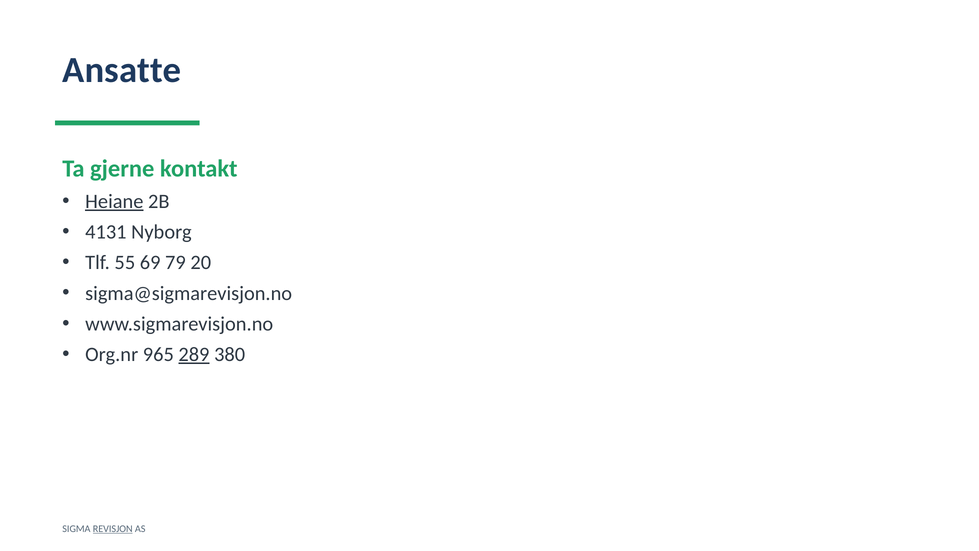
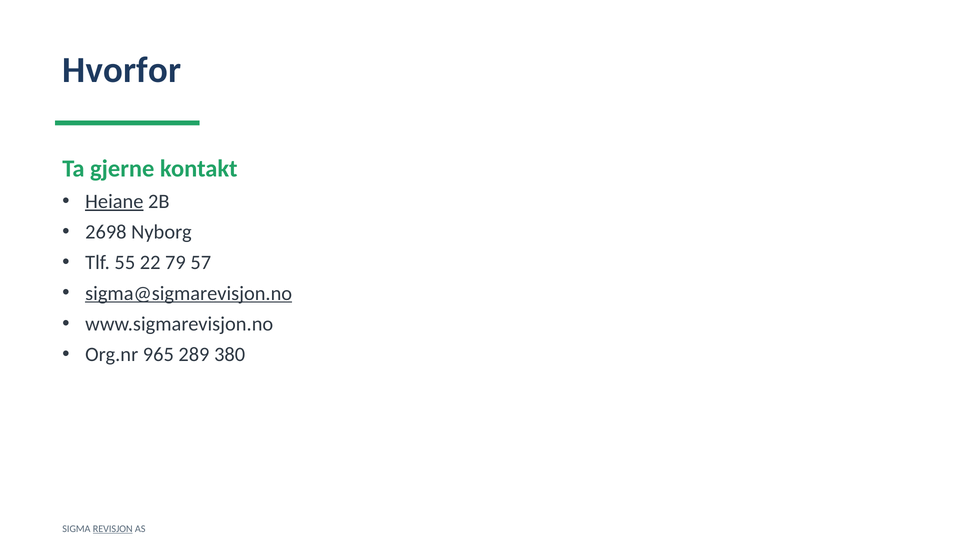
Ansatte: Ansatte -> Hvorfor
4131: 4131 -> 2698
69: 69 -> 22
20: 20 -> 57
sigma@sigmarevisjon.no underline: none -> present
289 underline: present -> none
